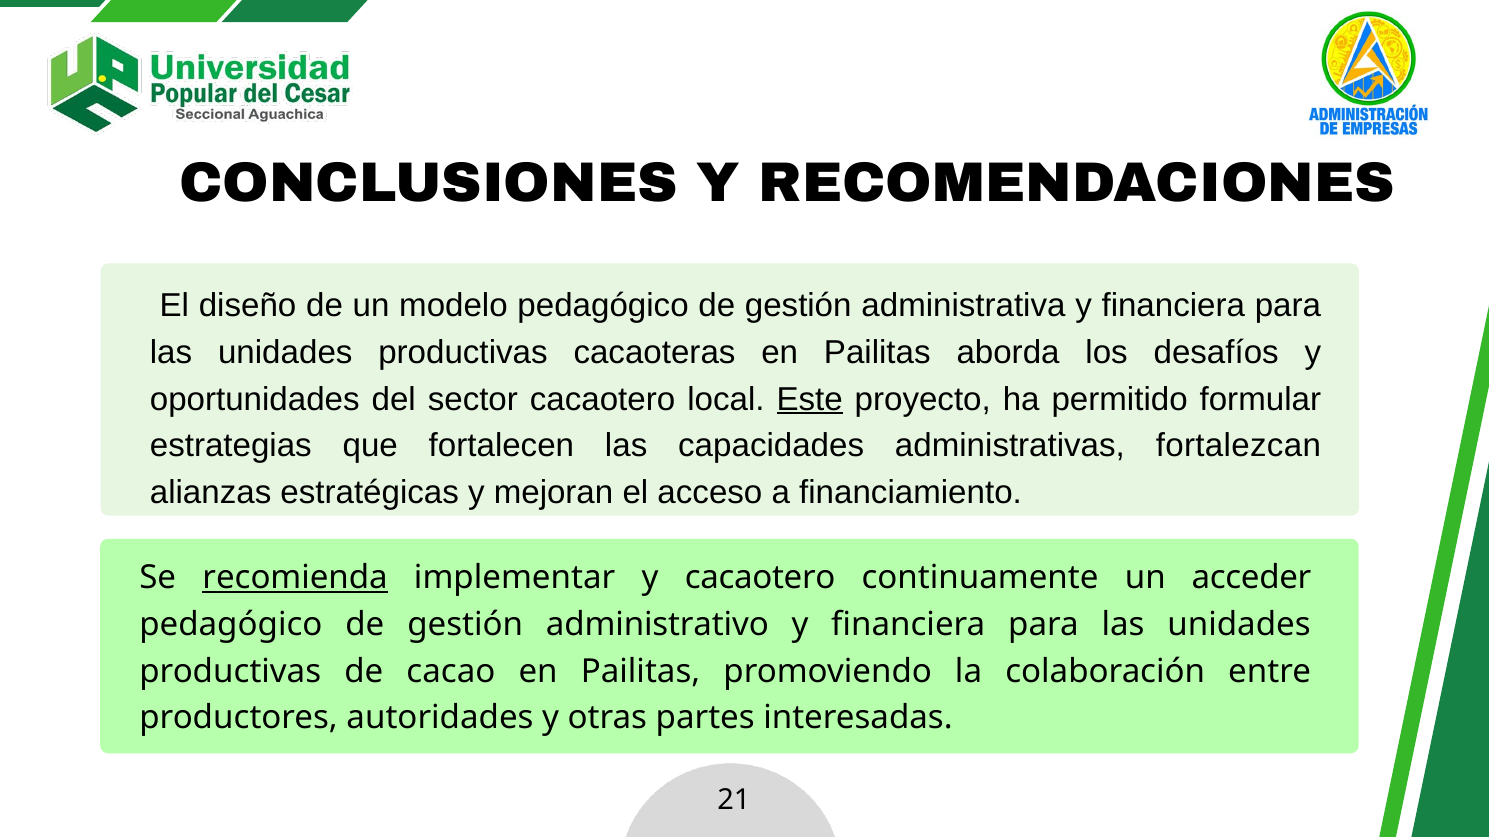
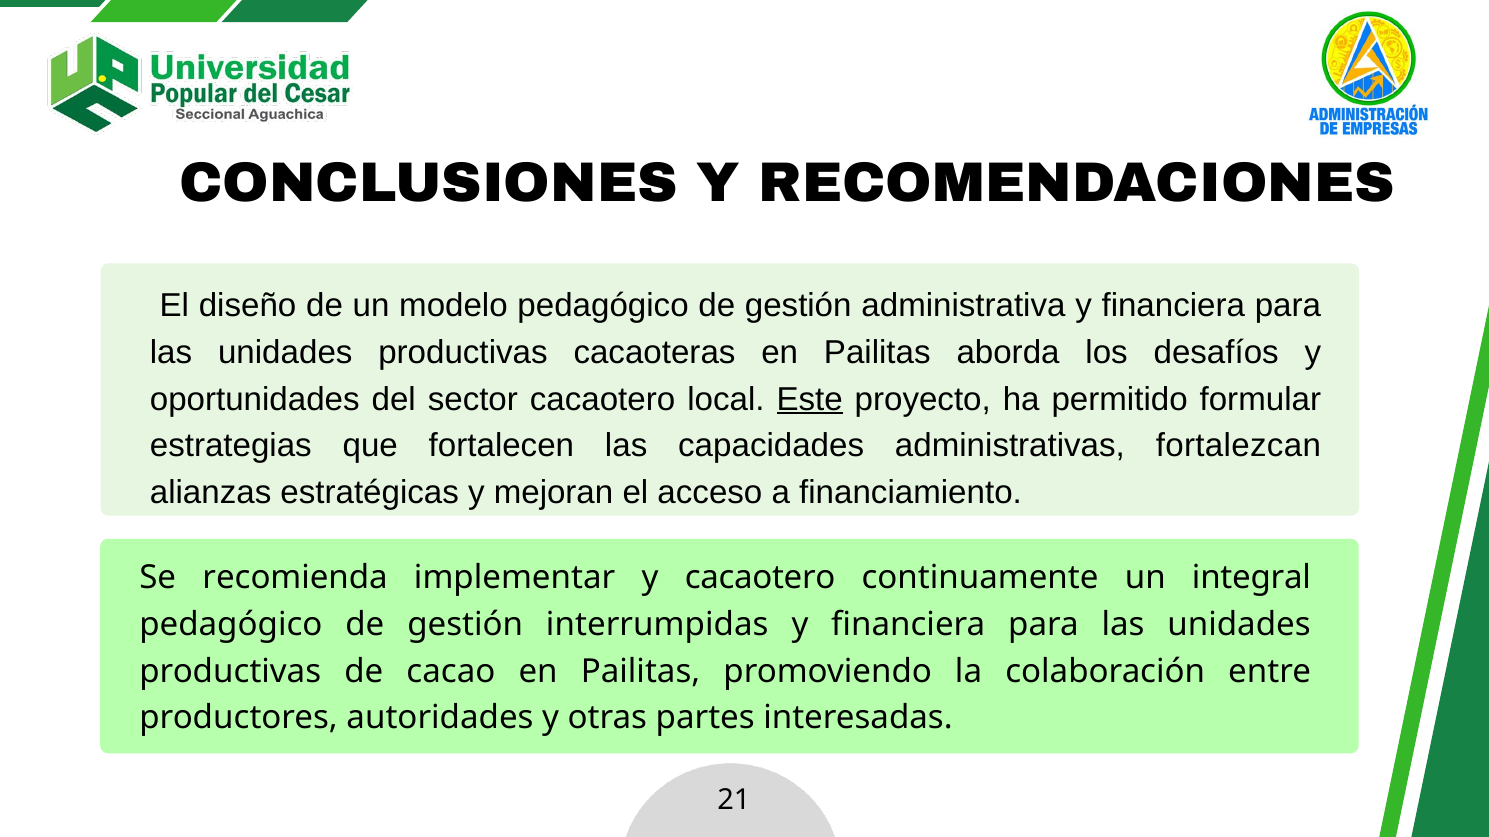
recomienda underline: present -> none
acceder: acceder -> integral
administrativo: administrativo -> interrumpidas
